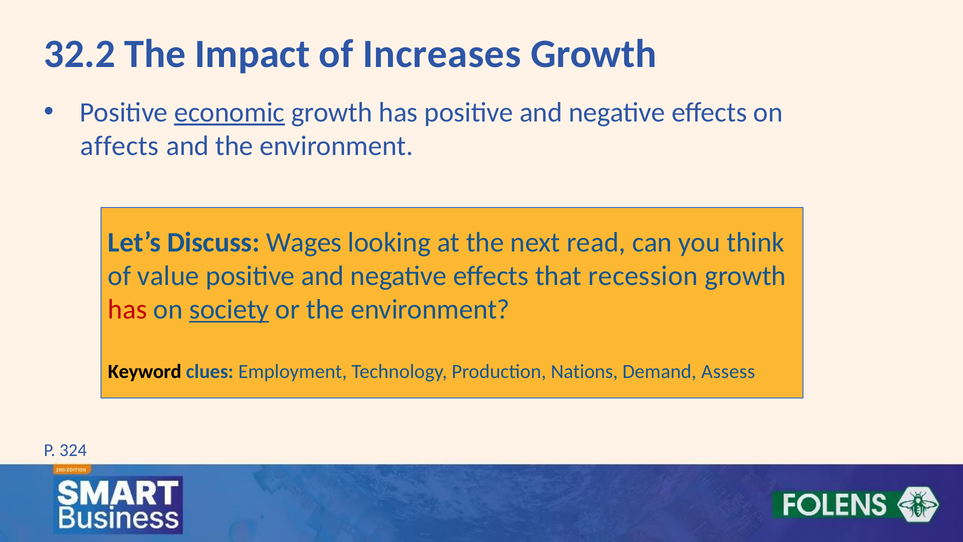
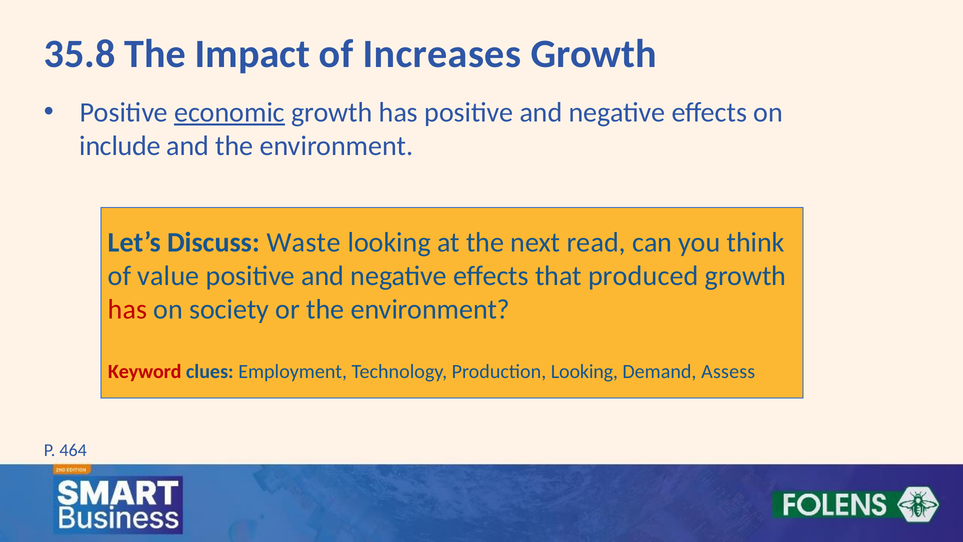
32.2: 32.2 -> 35.8
affects: affects -> include
Wages: Wages -> Waste
recession: recession -> produced
society underline: present -> none
Keyword colour: black -> red
Production Nations: Nations -> Looking
324: 324 -> 464
